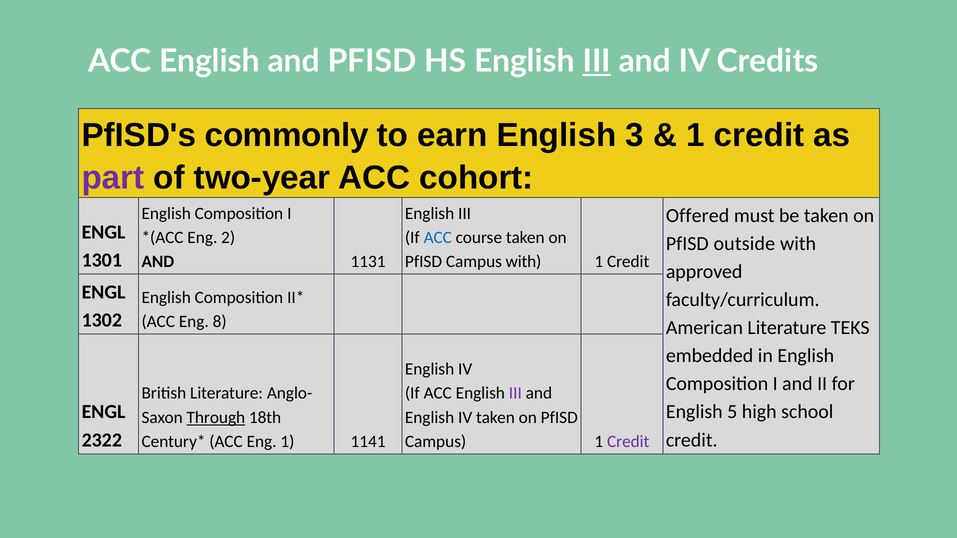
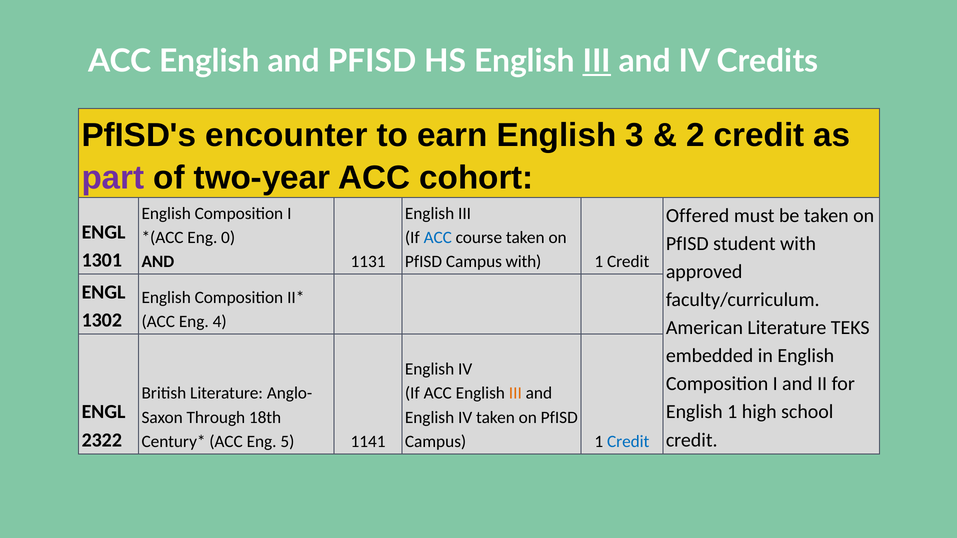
commonly: commonly -> encounter
1 at (696, 135): 1 -> 2
2: 2 -> 0
outside: outside -> student
8: 8 -> 4
III at (515, 394) colour: purple -> orange
English 5: 5 -> 1
Through underline: present -> none
Eng 1: 1 -> 5
Credit at (628, 442) colour: purple -> blue
